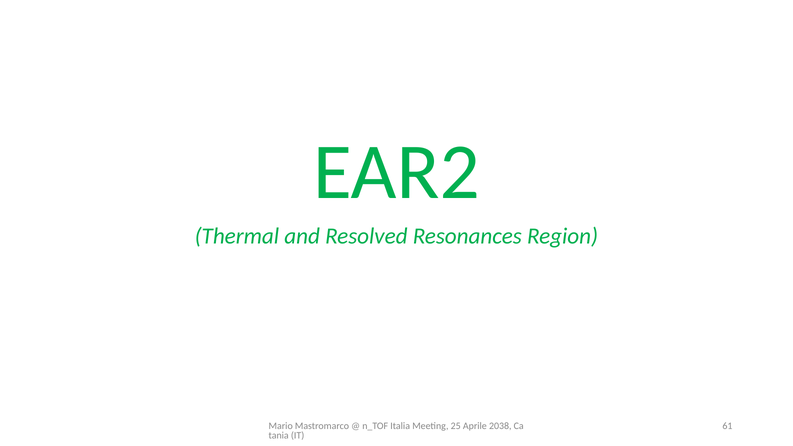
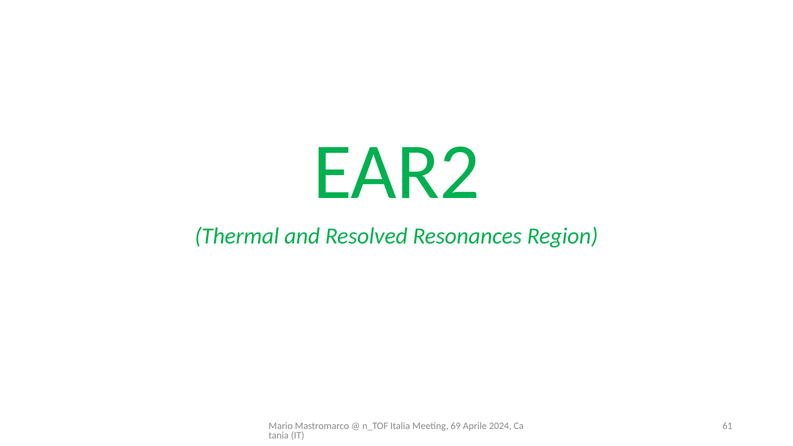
25: 25 -> 69
2038: 2038 -> 2024
